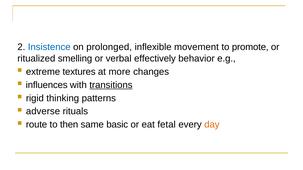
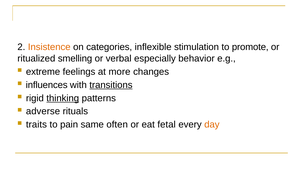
Insistence colour: blue -> orange
prolonged: prolonged -> categories
movement: movement -> stimulation
effectively: effectively -> especially
textures: textures -> feelings
thinking underline: none -> present
route: route -> traits
then: then -> pain
basic: basic -> often
